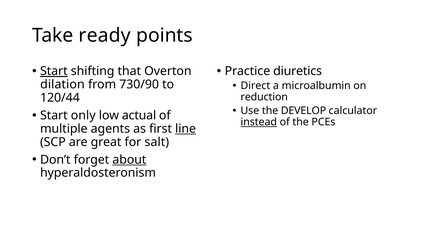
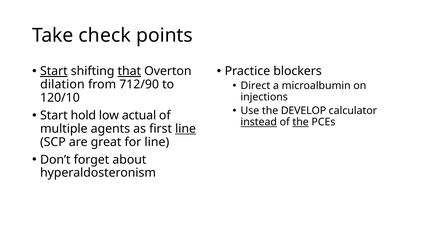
ready: ready -> check
that underline: none -> present
diuretics: diuretics -> blockers
730/90: 730/90 -> 712/90
reduction: reduction -> injections
120/44: 120/44 -> 120/10
only: only -> hold
the at (301, 122) underline: none -> present
for salt: salt -> line
about underline: present -> none
